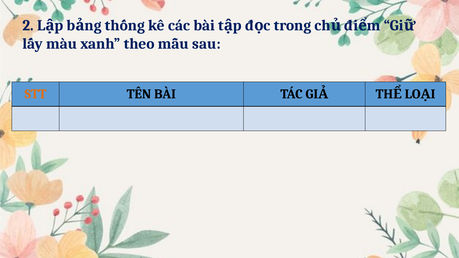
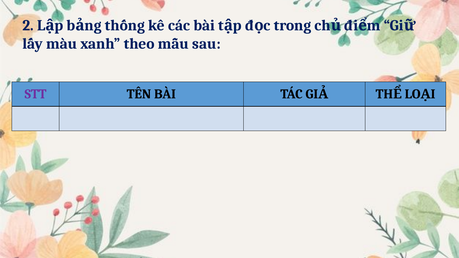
STT colour: orange -> purple
